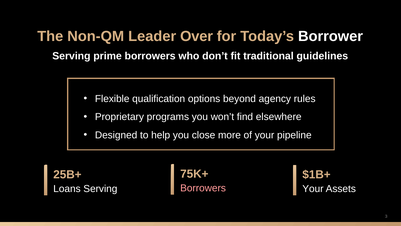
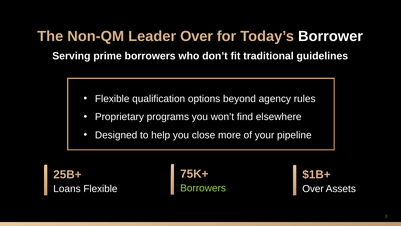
Borrowers at (203, 188) colour: pink -> light green
Loans Serving: Serving -> Flexible
Your at (313, 189): Your -> Over
